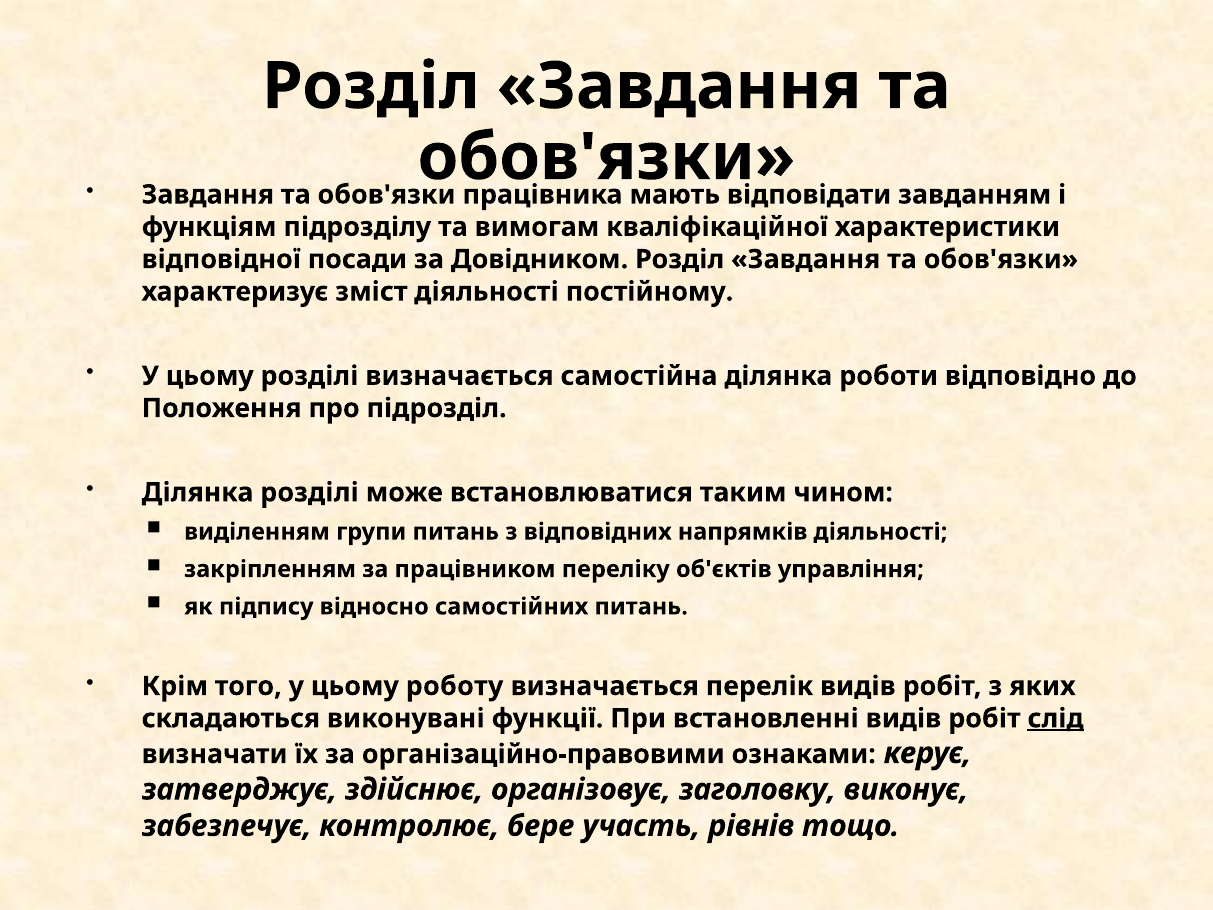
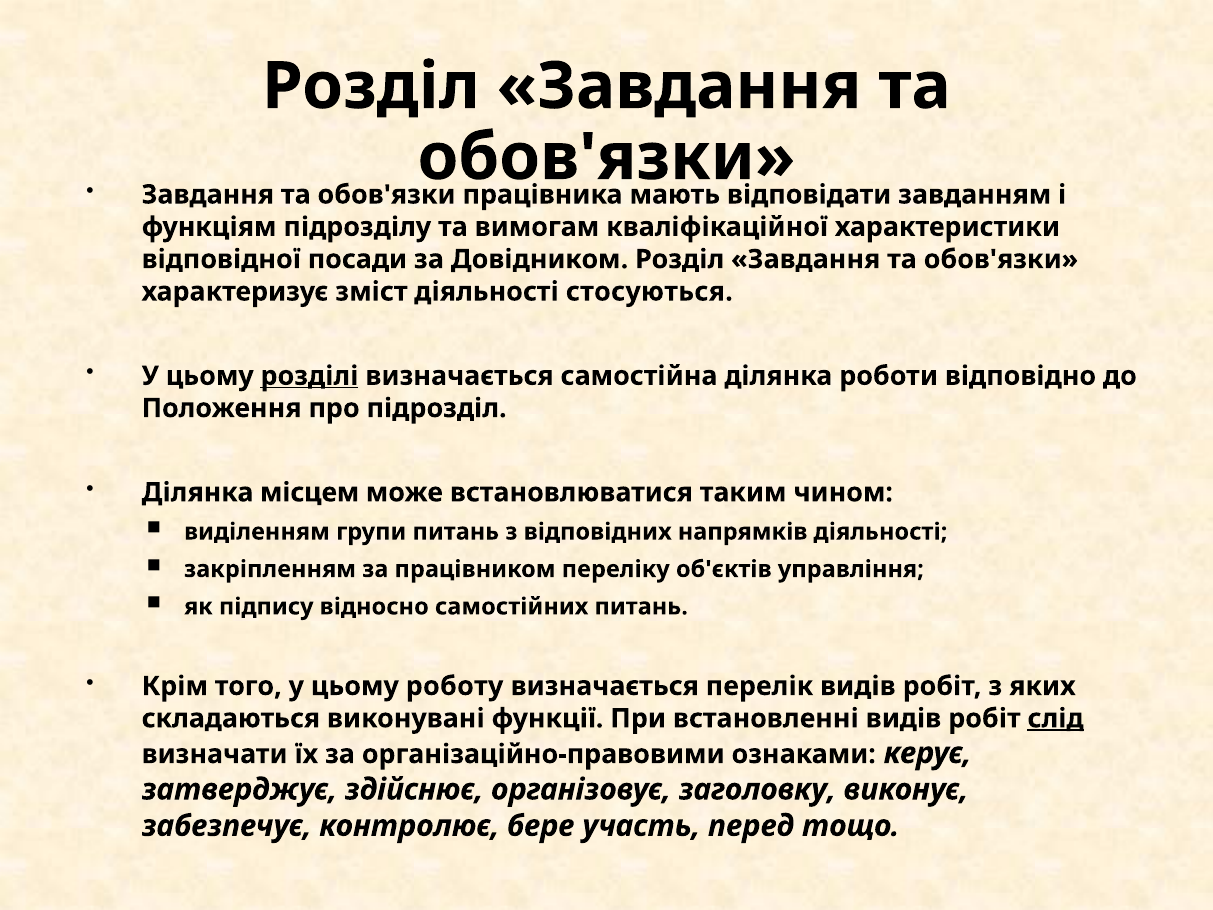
постійному: постійному -> стосуються
розділі at (309, 376) underline: none -> present
Ділянка розділі: розділі -> місцем
рівнів: рівнів -> перед
